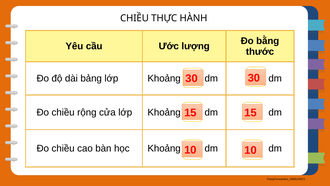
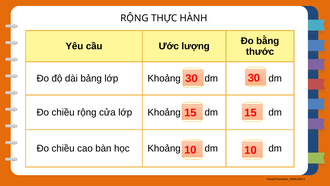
CHIỀU at (134, 18): CHIỀU -> RỘNG
